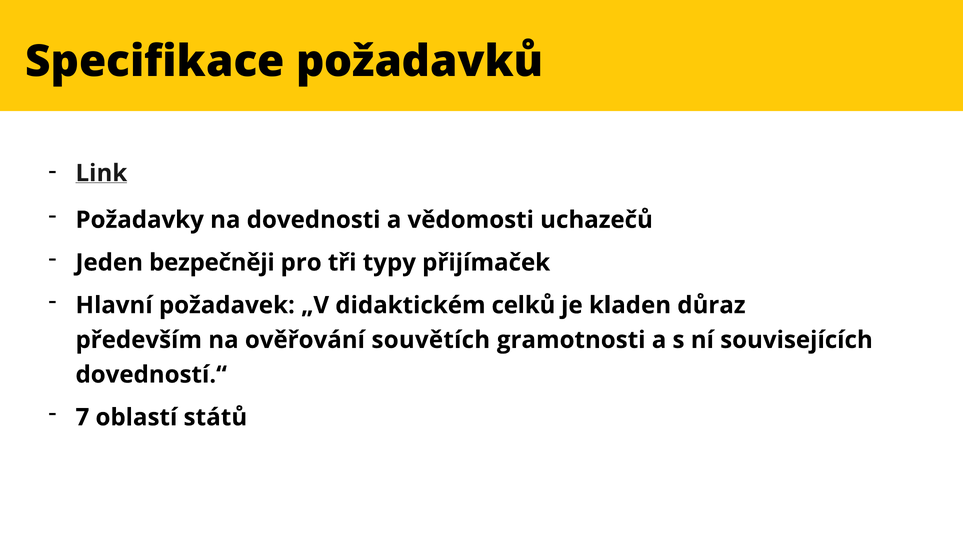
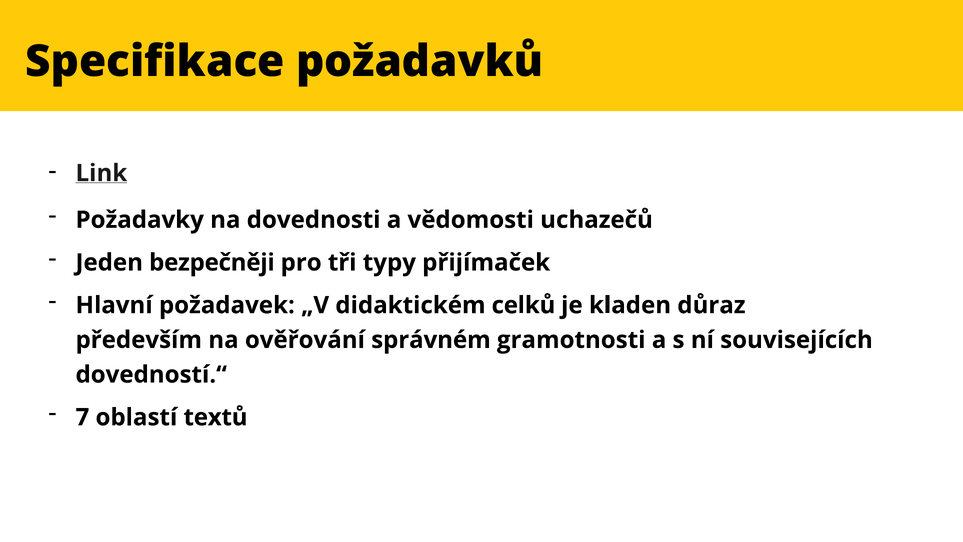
souvětích: souvětích -> správném
států: států -> textů
